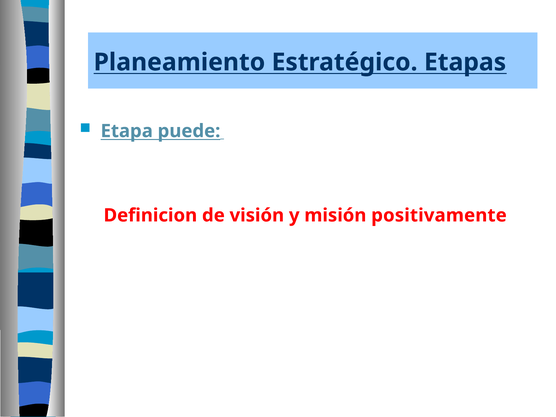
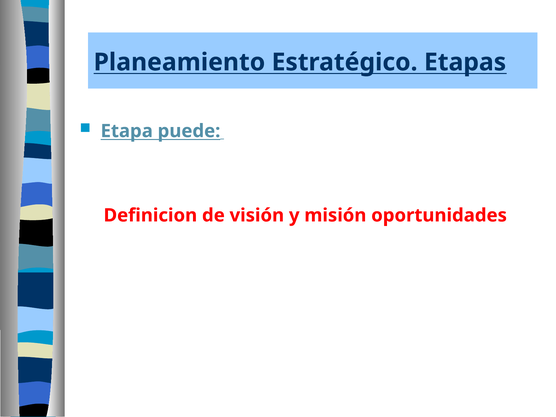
positivamente: positivamente -> oportunidades
